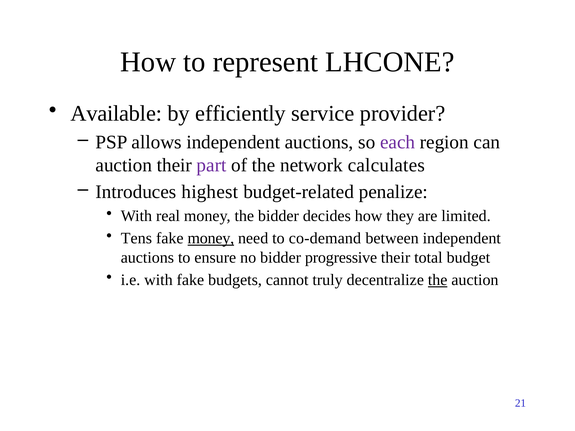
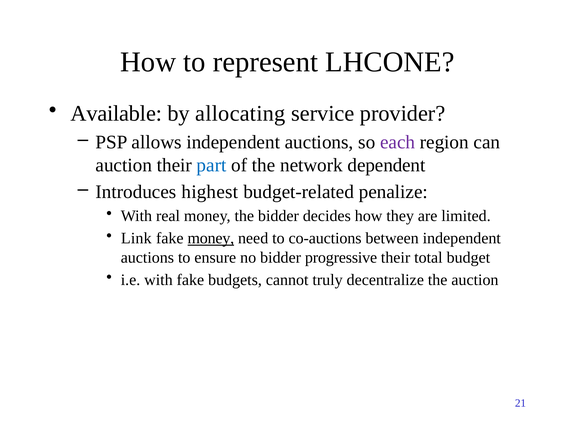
efficiently: efficiently -> allocating
part colour: purple -> blue
calculates: calculates -> dependent
Tens: Tens -> Link
co-demand: co-demand -> co-auctions
the at (438, 280) underline: present -> none
